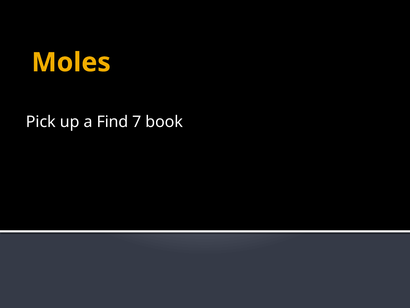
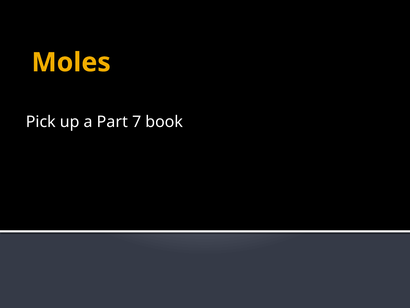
Find: Find -> Part
